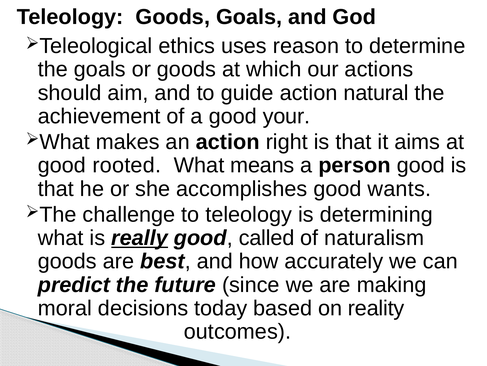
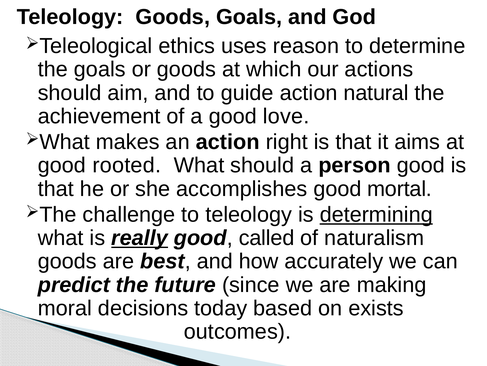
your: your -> love
What means: means -> should
wants: wants -> mortal
determining underline: none -> present
reality: reality -> exists
